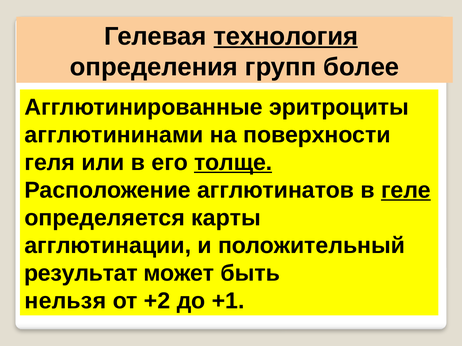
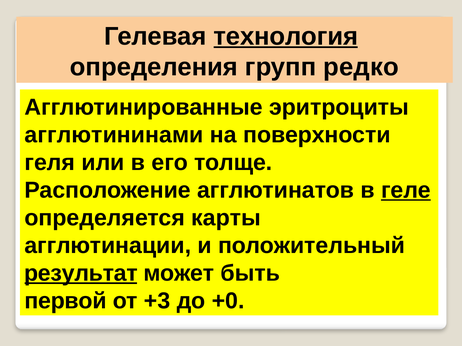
более: более -> редко
толще underline: present -> none
результат underline: none -> present
нельзя: нельзя -> первой
+2: +2 -> +3
+1: +1 -> +0
